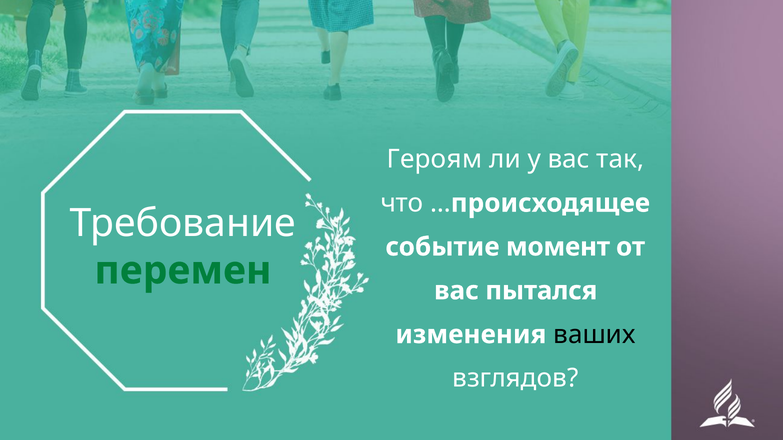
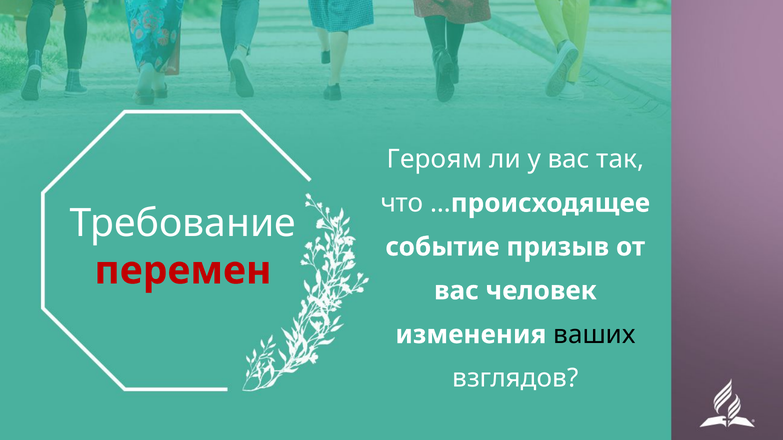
момент: момент -> призыв
перемен colour: green -> red
пытался: пытался -> человек
